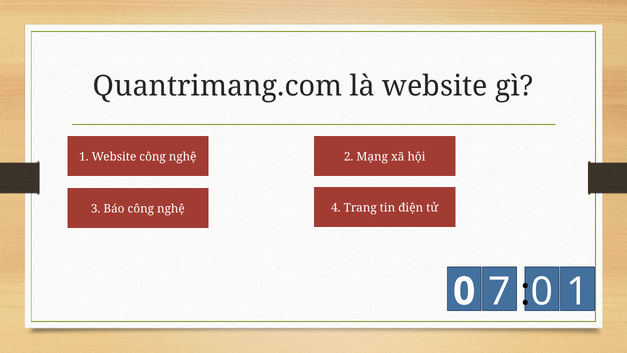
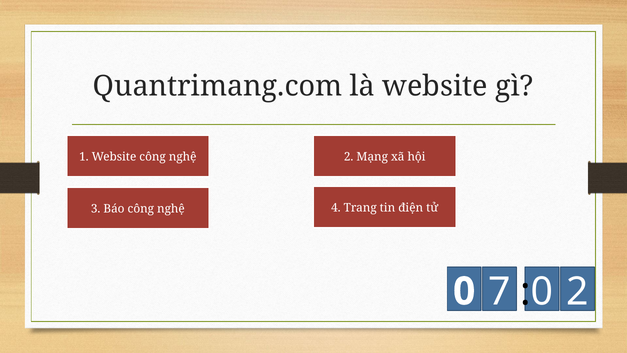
7 1: 1 -> 2
